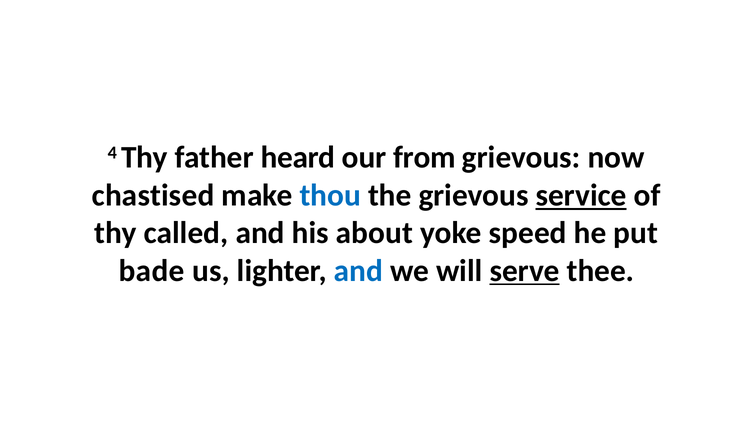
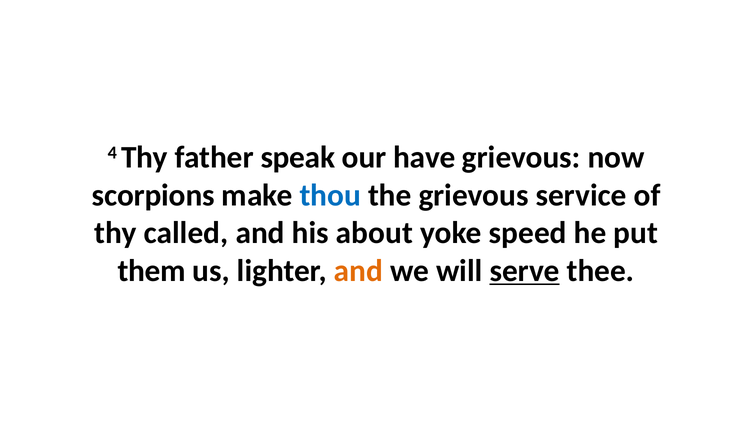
heard: heard -> speak
from: from -> have
chastised: chastised -> scorpions
service underline: present -> none
bade: bade -> them
and at (359, 270) colour: blue -> orange
